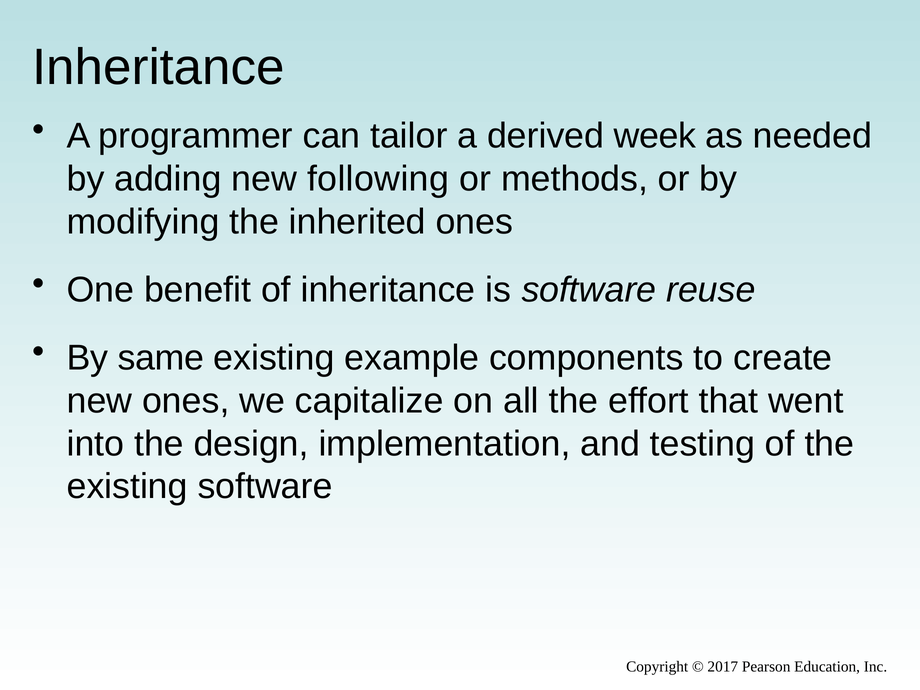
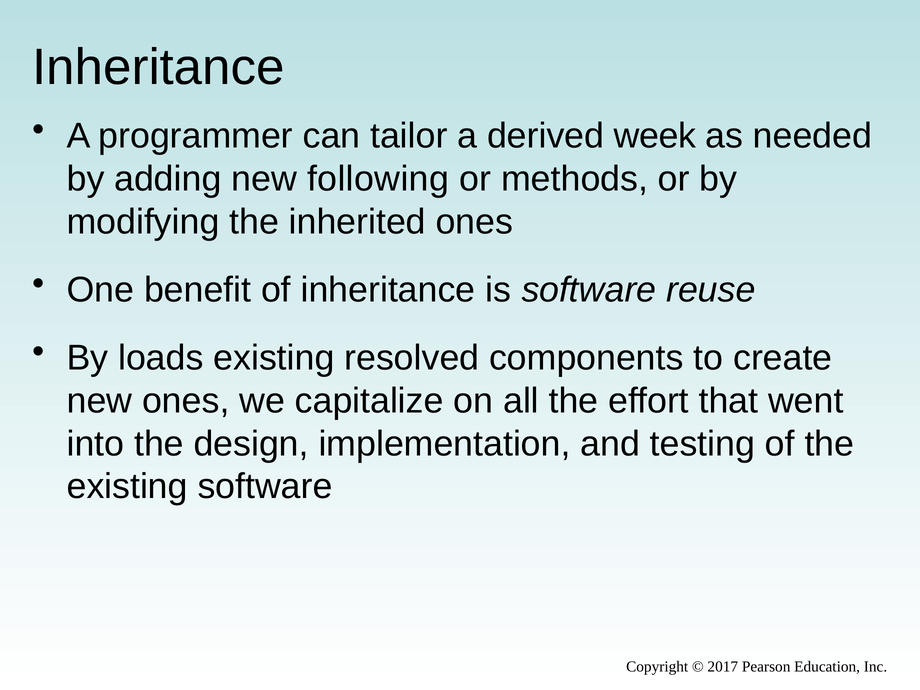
same: same -> loads
example: example -> resolved
